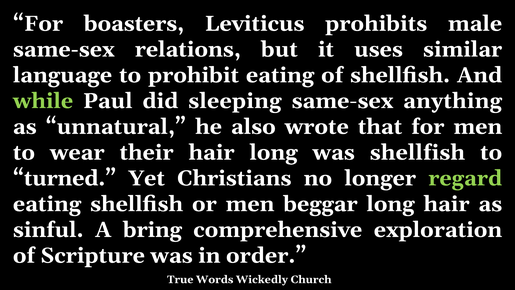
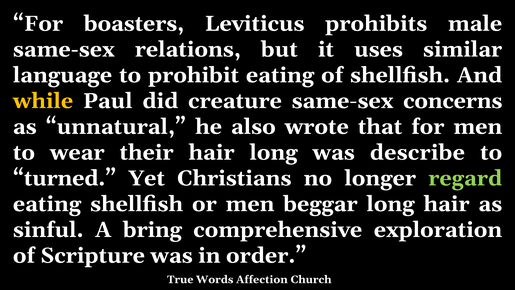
while colour: light green -> yellow
sleeping: sleeping -> creature
anything: anything -> concerns
was shellfish: shellfish -> describe
Wickedly: Wickedly -> Affection
